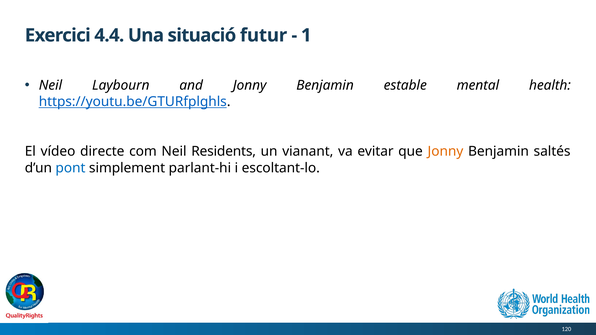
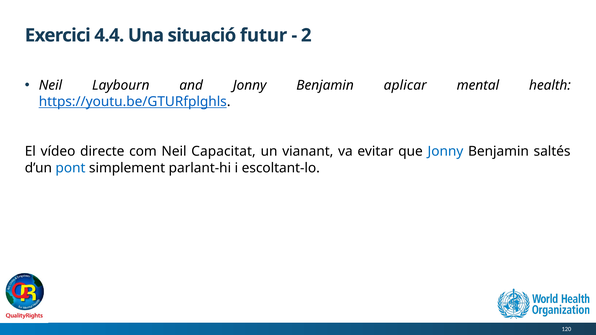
1: 1 -> 2
estable: estable -> aplicar
Residents: Residents -> Capacitat
Jonny at (445, 152) colour: orange -> blue
